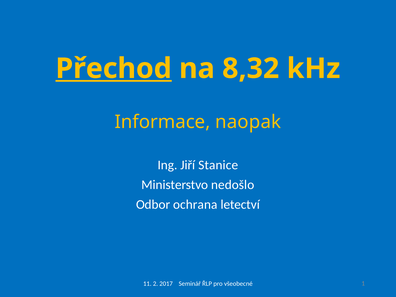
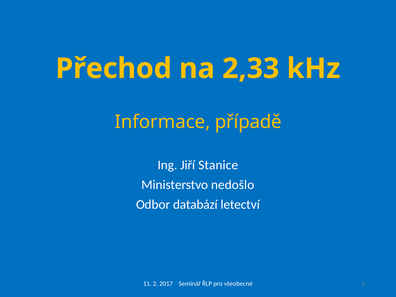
Přechod underline: present -> none
8,32: 8,32 -> 2,33
naopak: naopak -> případě
ochrana: ochrana -> databází
